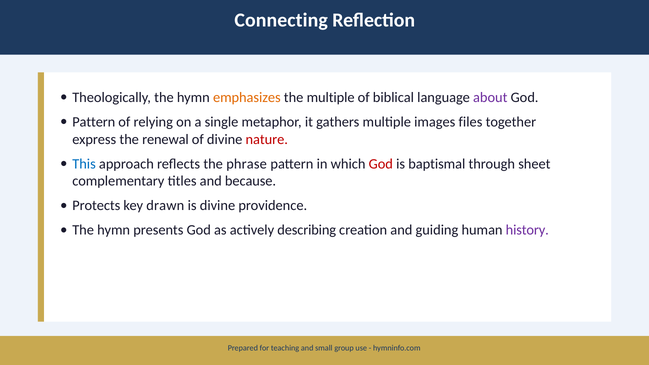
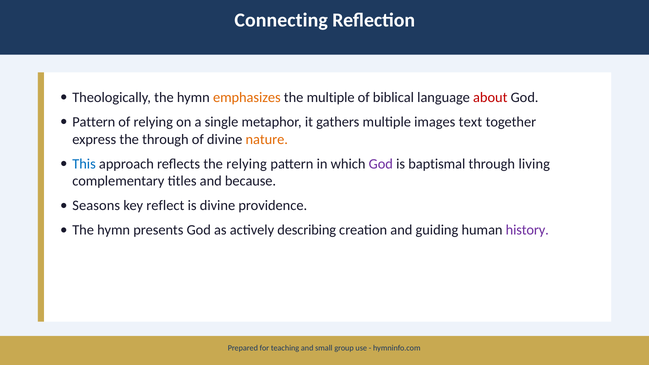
about colour: purple -> red
files: files -> text
the renewal: renewal -> through
nature colour: red -> orange
the phrase: phrase -> relying
God at (381, 164) colour: red -> purple
sheet: sheet -> living
Protects: Protects -> Seasons
drawn: drawn -> reflect
